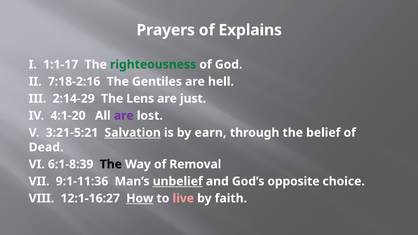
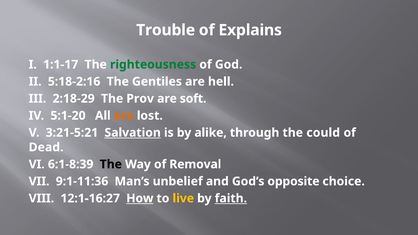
Prayers: Prayers -> Trouble
7:18-2:16: 7:18-2:16 -> 5:18-2:16
2:14-29: 2:14-29 -> 2:18-29
Lens: Lens -> Prov
just: just -> soft
4:1-20: 4:1-20 -> 5:1-20
are at (124, 116) colour: purple -> orange
earn: earn -> alike
belief: belief -> could
unbelief underline: present -> none
live colour: pink -> yellow
faith underline: none -> present
